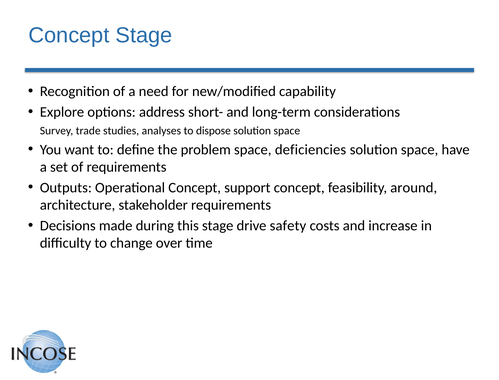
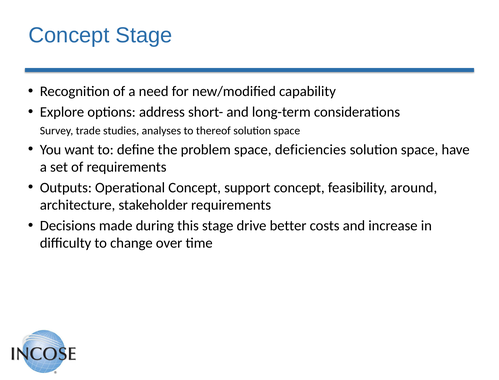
dispose: dispose -> thereof
safety: safety -> better
